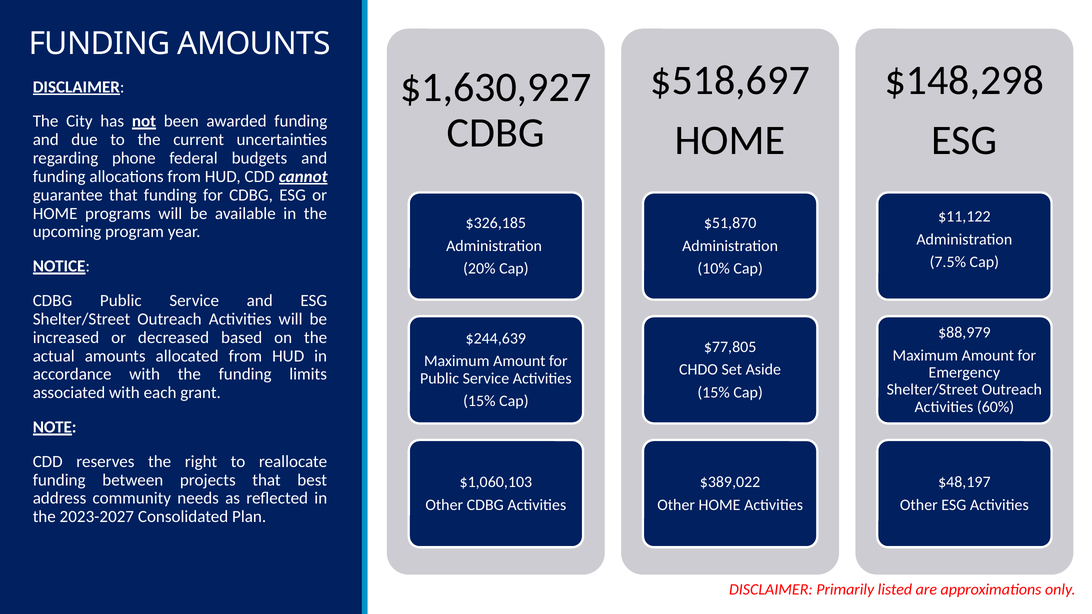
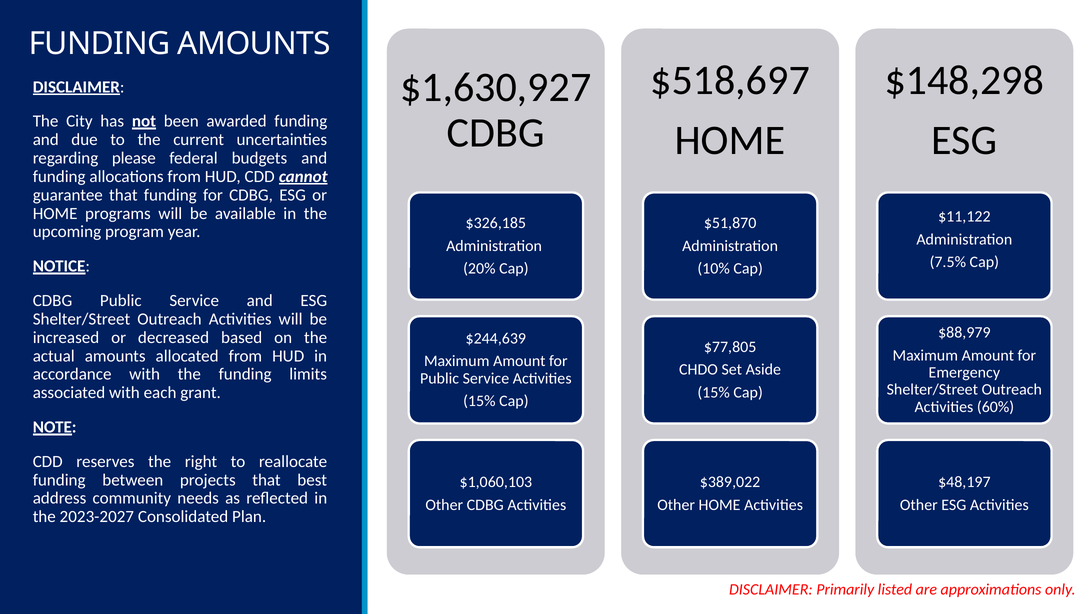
phone: phone -> please
